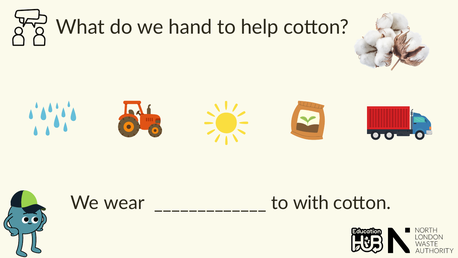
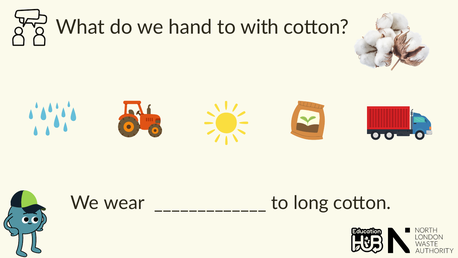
help: help -> with
with: with -> long
